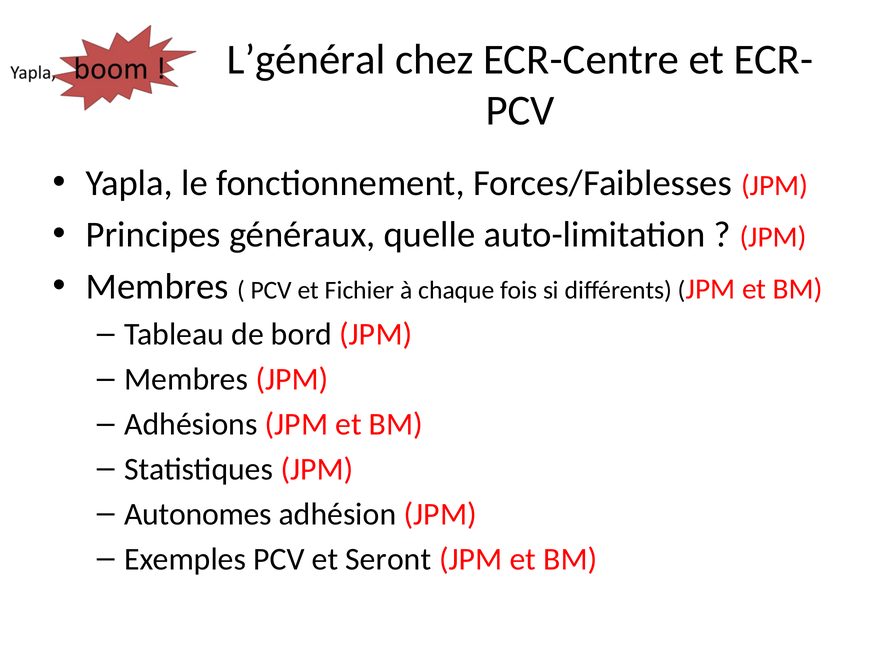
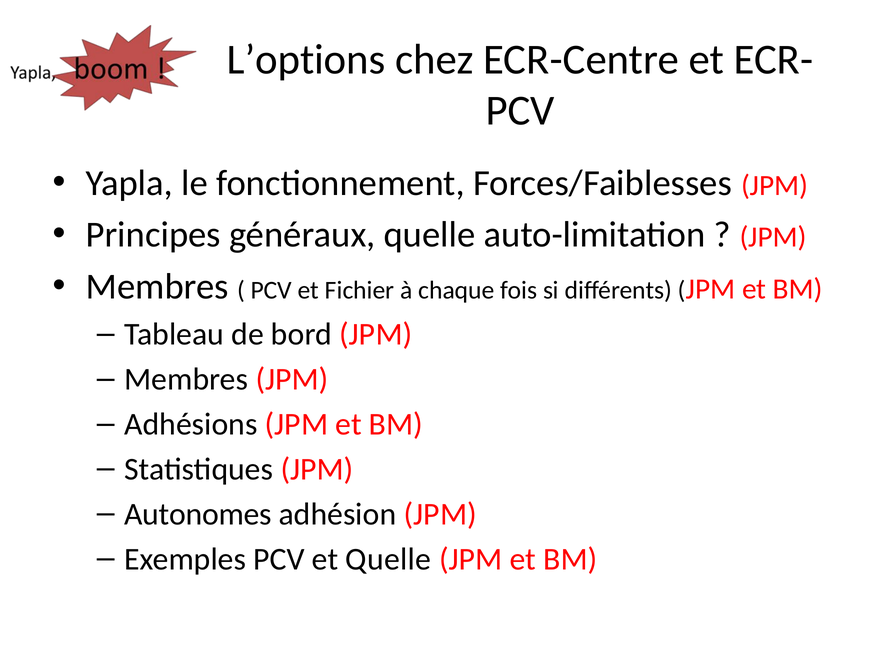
L’général: L’général -> L’options
et Seront: Seront -> Quelle
